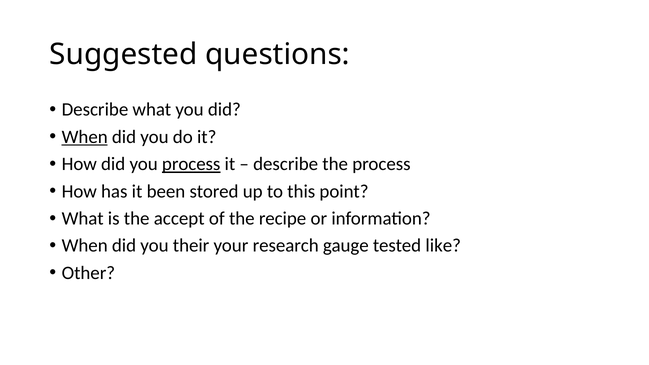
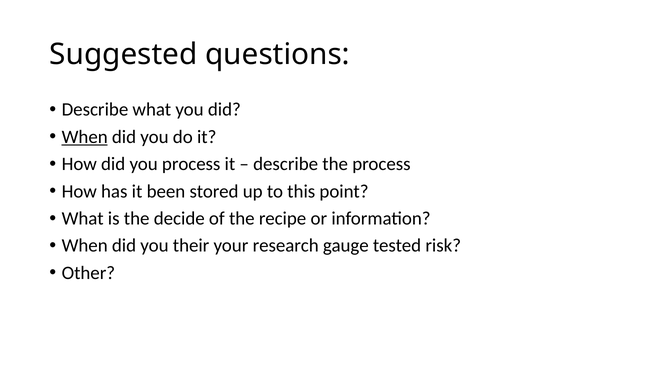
process at (191, 164) underline: present -> none
accept: accept -> decide
like: like -> risk
